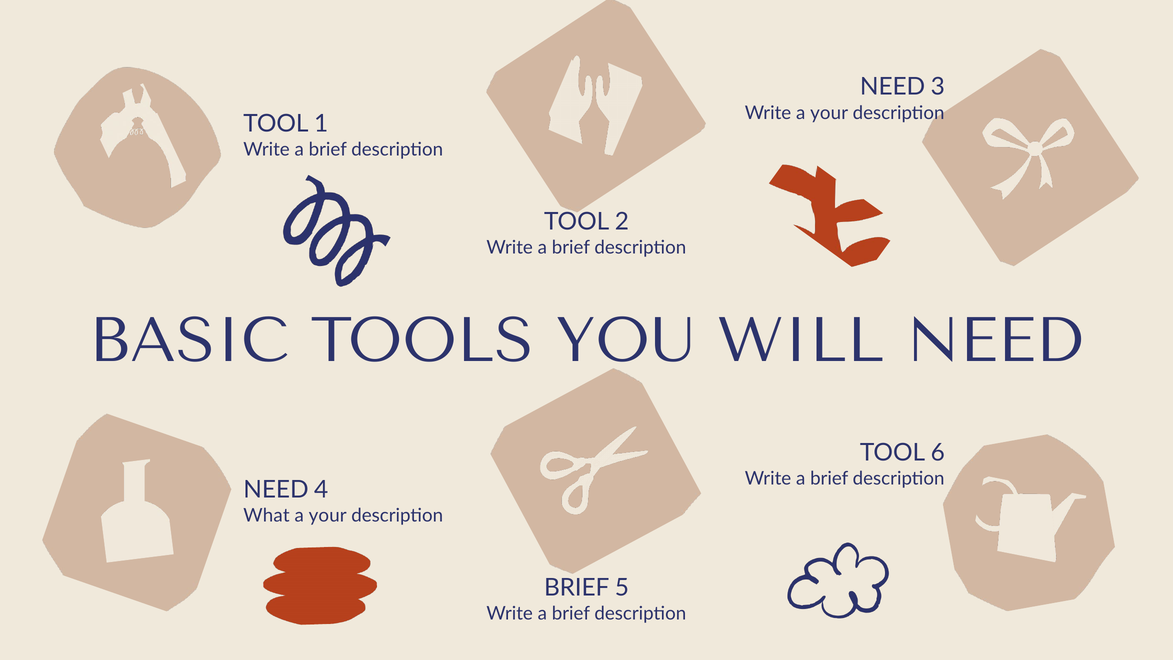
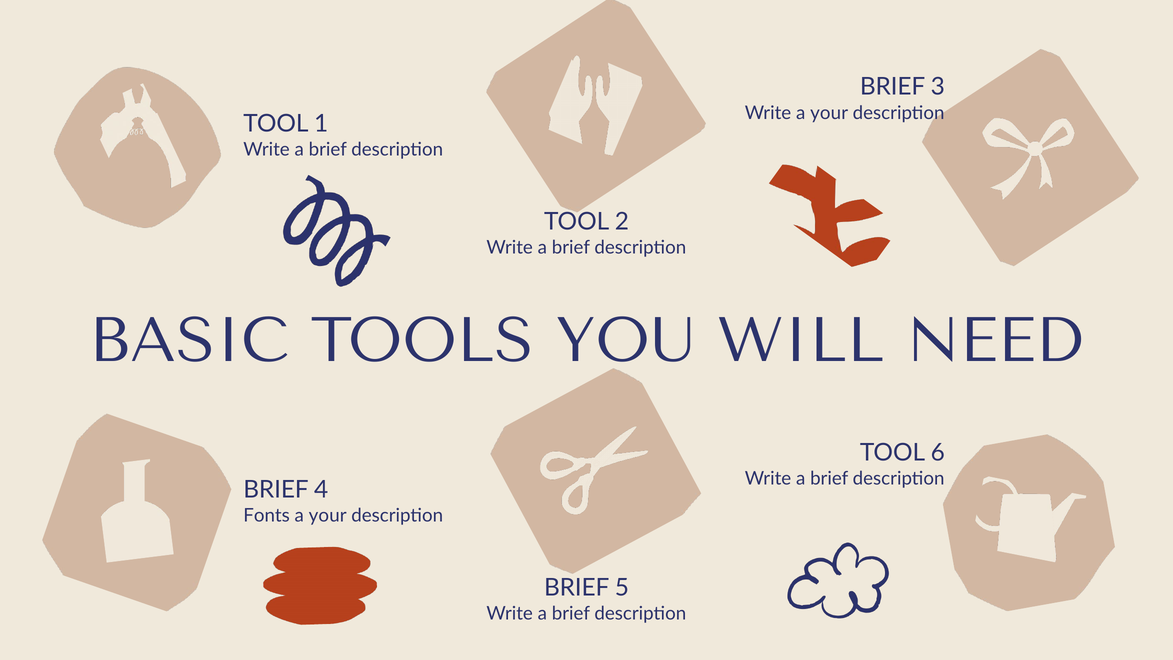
NEED at (893, 87): NEED -> BRIEF
NEED at (276, 489): NEED -> BRIEF
What: What -> Fonts
